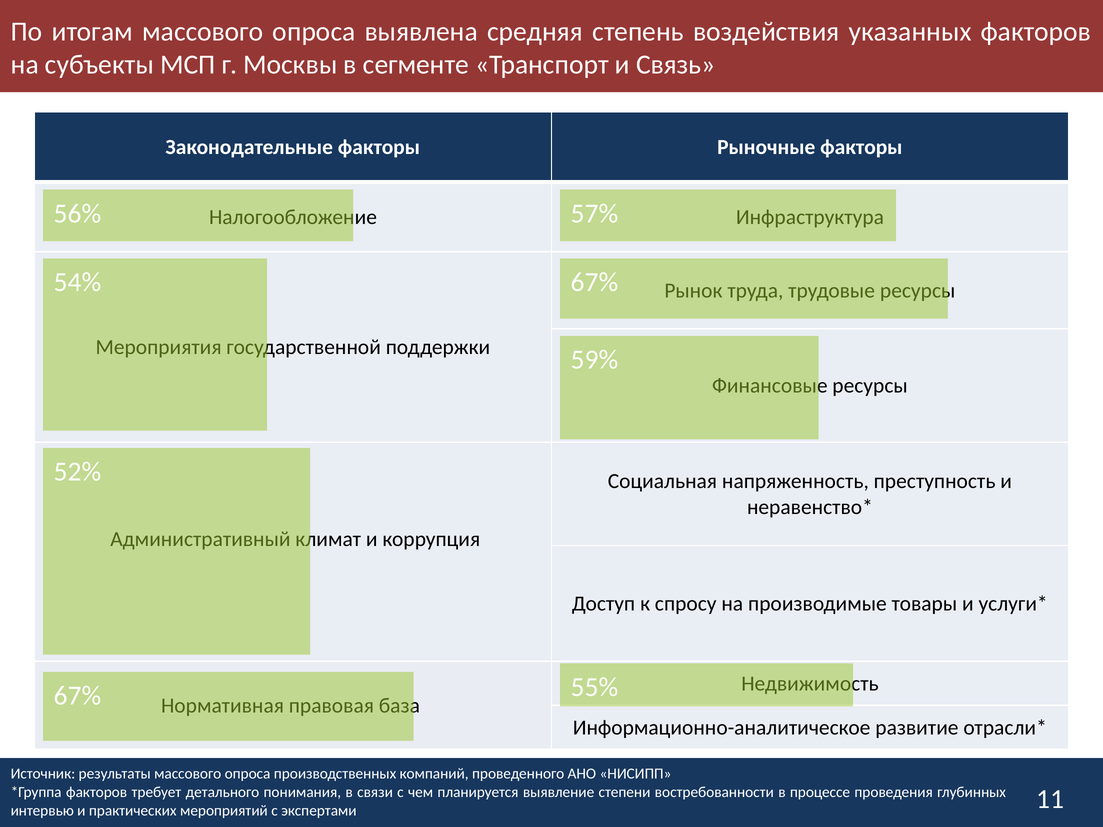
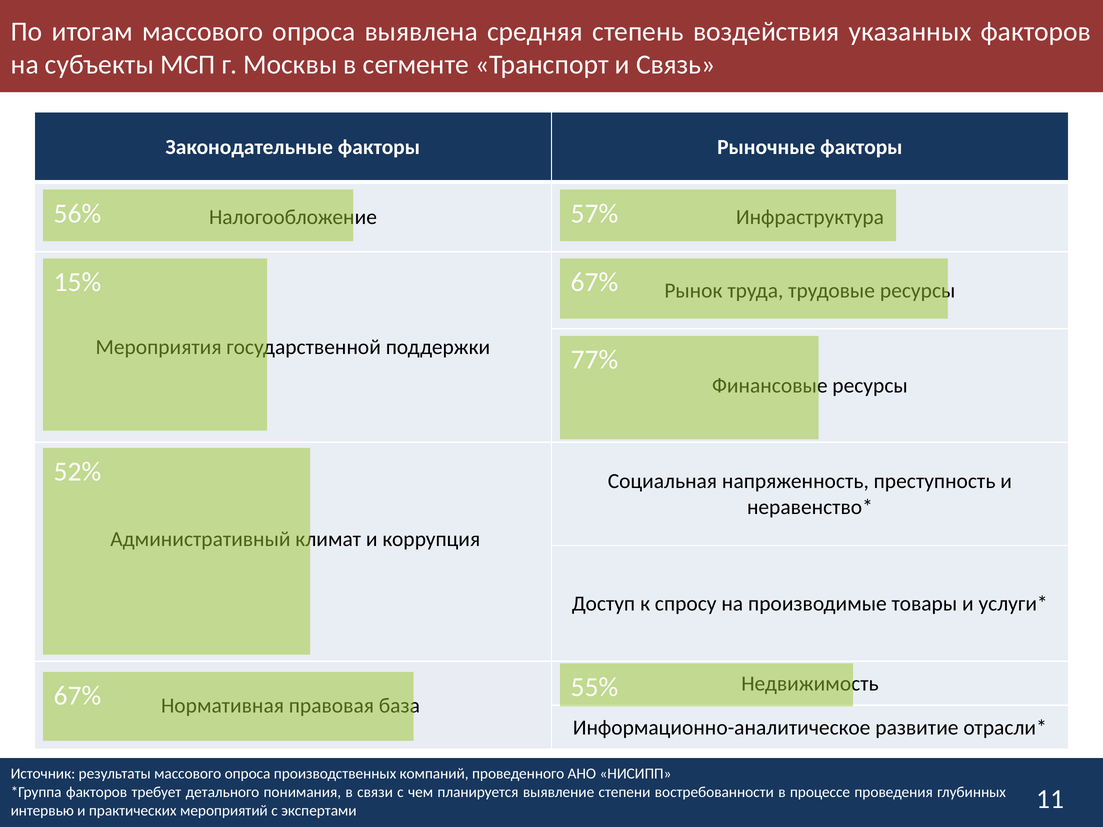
54%: 54% -> 15%
59%: 59% -> 77%
